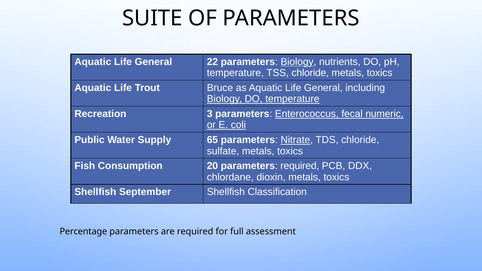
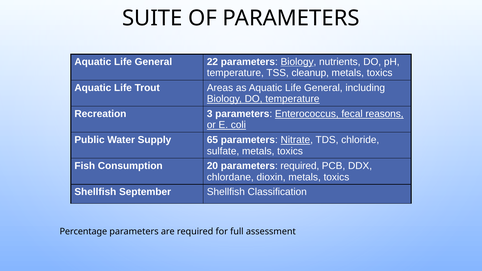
TSS chloride: chloride -> cleanup
Bruce: Bruce -> Areas
numeric: numeric -> reasons
